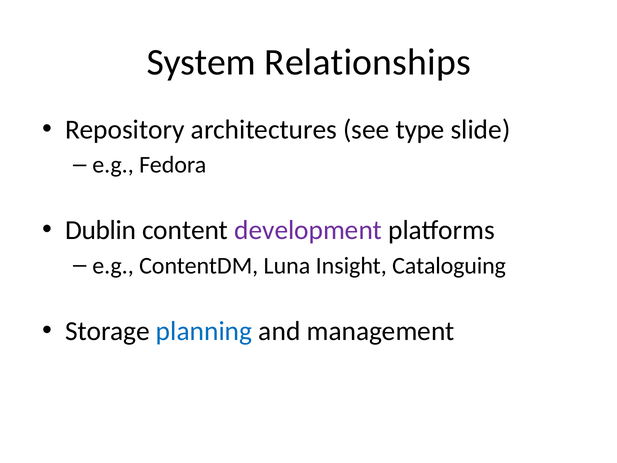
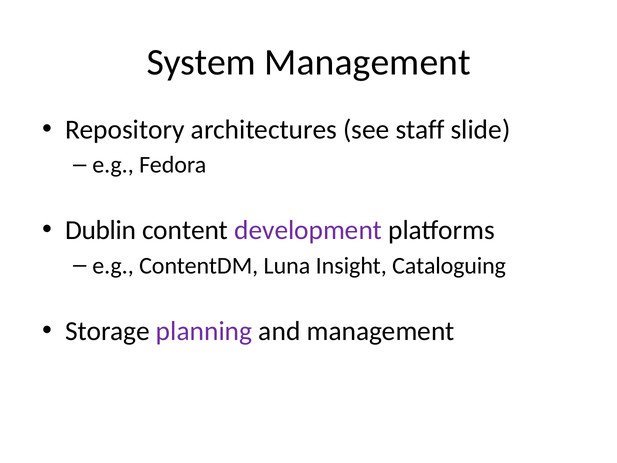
System Relationships: Relationships -> Management
type: type -> staff
planning colour: blue -> purple
